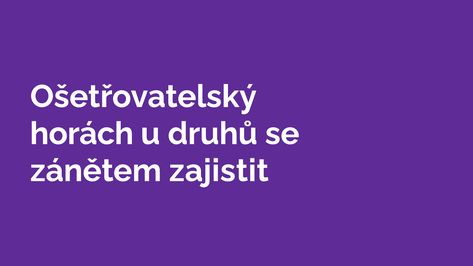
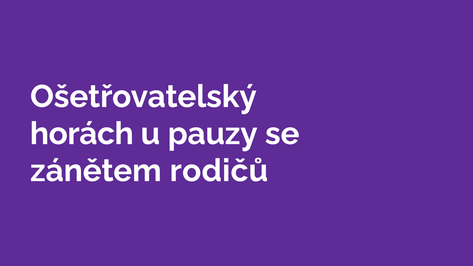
druhů: druhů -> pauzy
zajistit: zajistit -> rodičů
